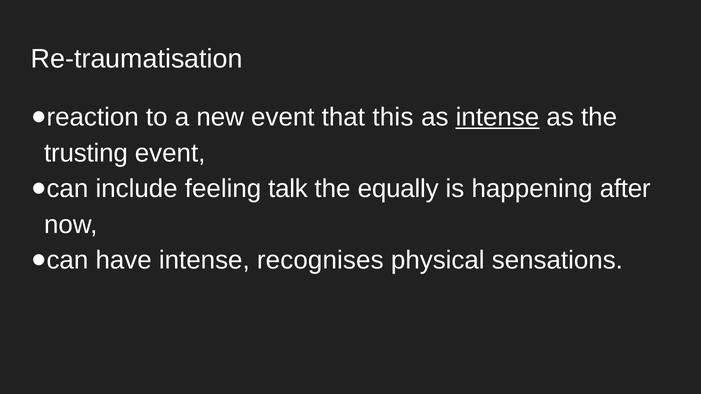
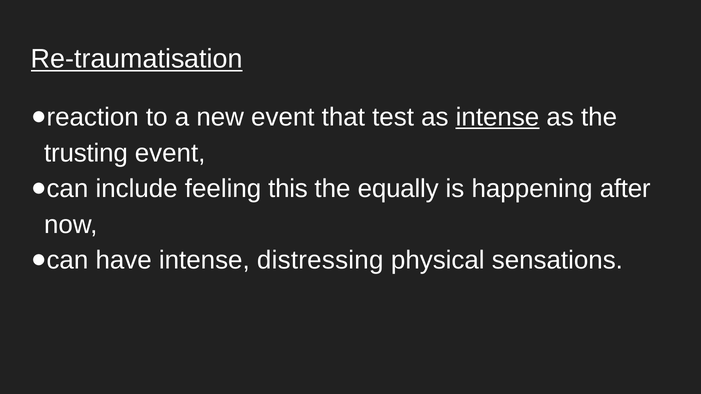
Re-traumatisation underline: none -> present
this: this -> test
talk: talk -> this
recognises: recognises -> distressing
